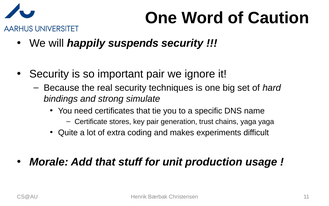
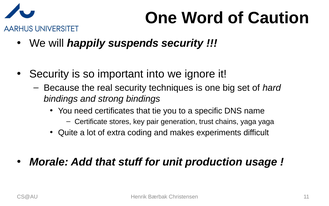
important pair: pair -> into
strong simulate: simulate -> bindings
